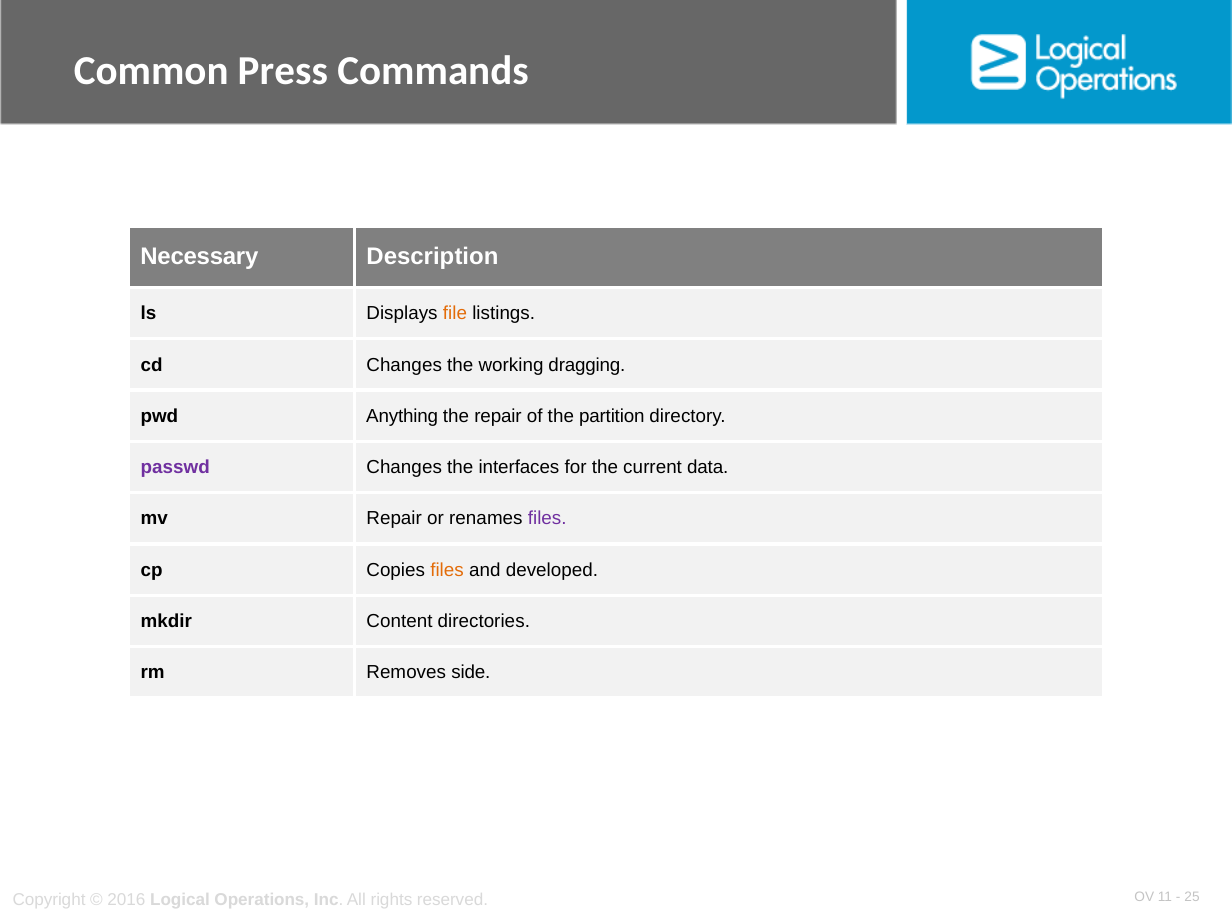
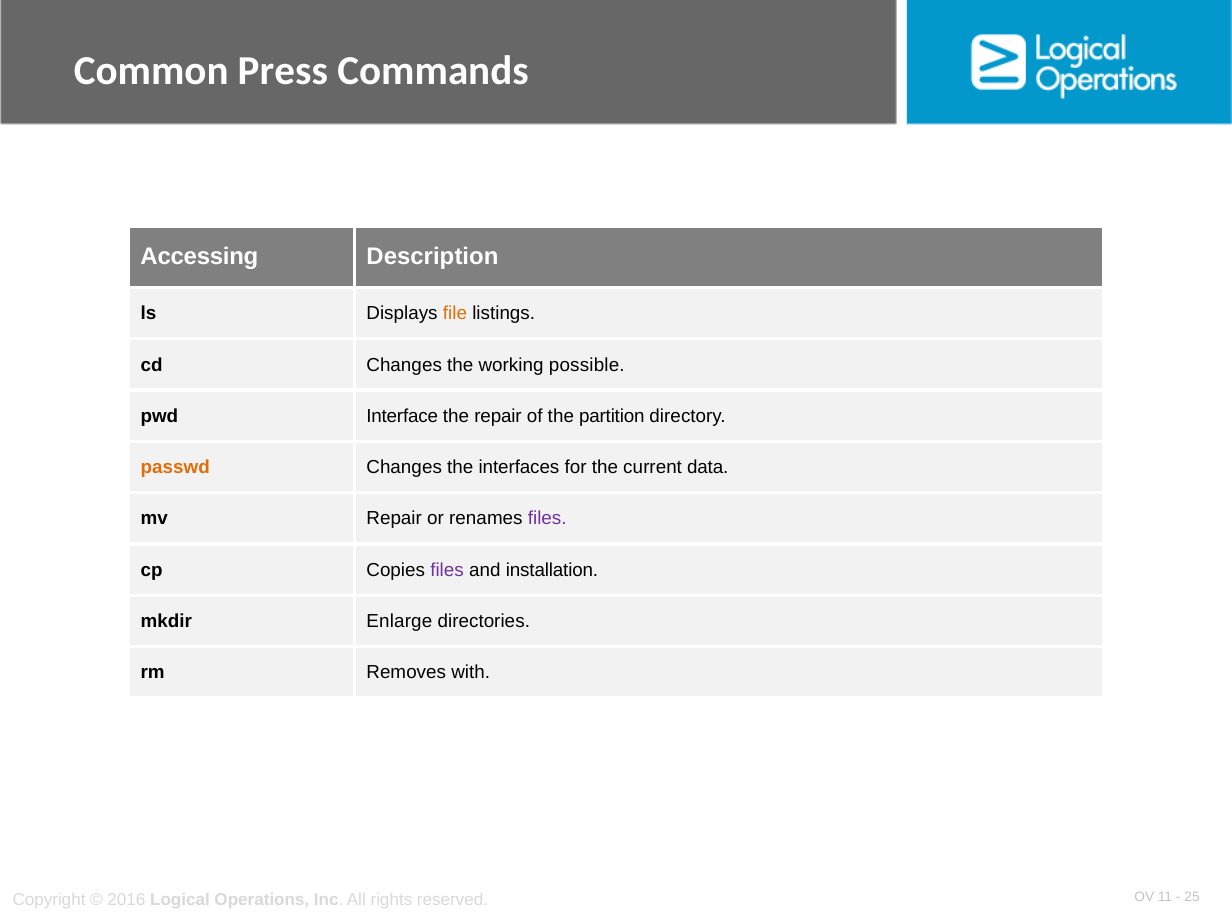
Necessary: Necessary -> Accessing
dragging: dragging -> possible
Anything: Anything -> Interface
passwd colour: purple -> orange
files at (447, 570) colour: orange -> purple
developed: developed -> installation
Content: Content -> Enlarge
side: side -> with
